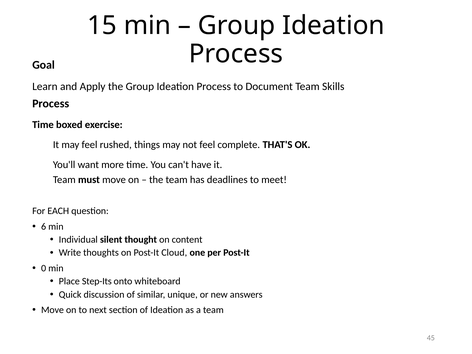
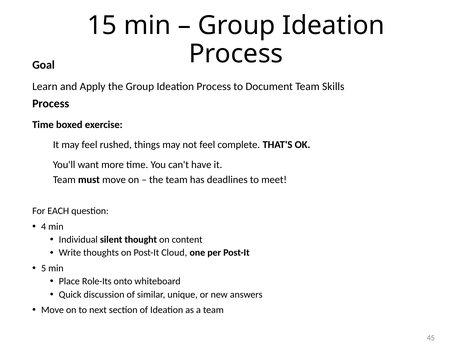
6: 6 -> 4
0: 0 -> 5
Step-Its: Step-Its -> Role-Its
